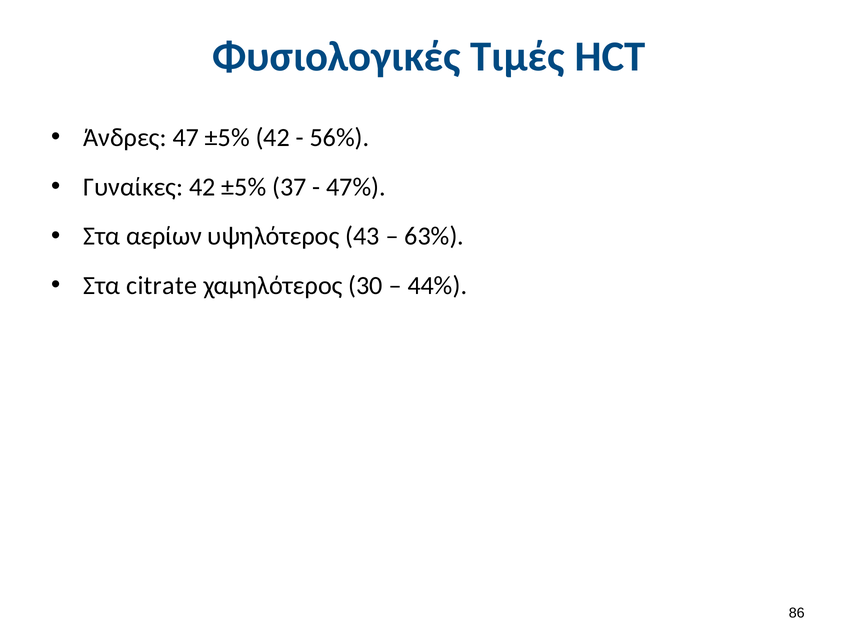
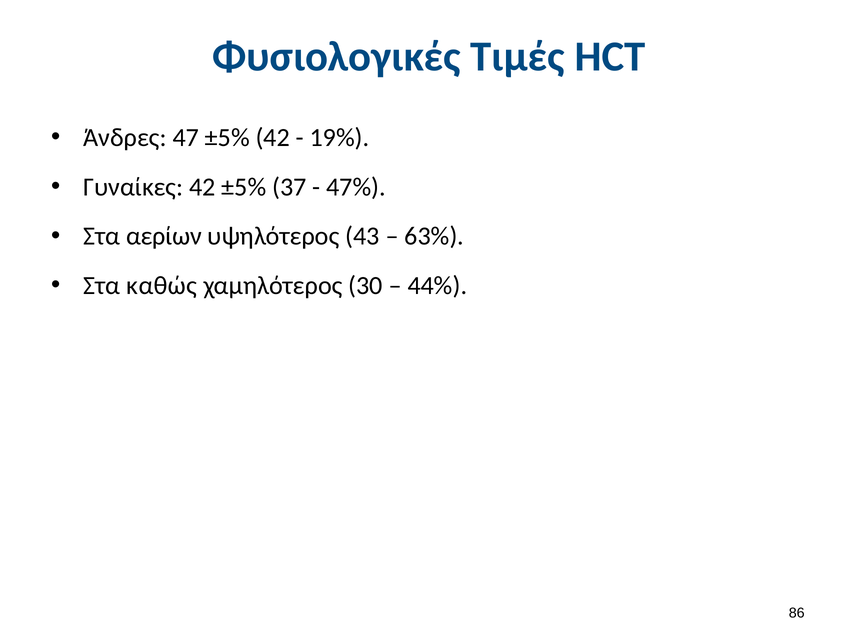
56%: 56% -> 19%
citrate: citrate -> καθώς
